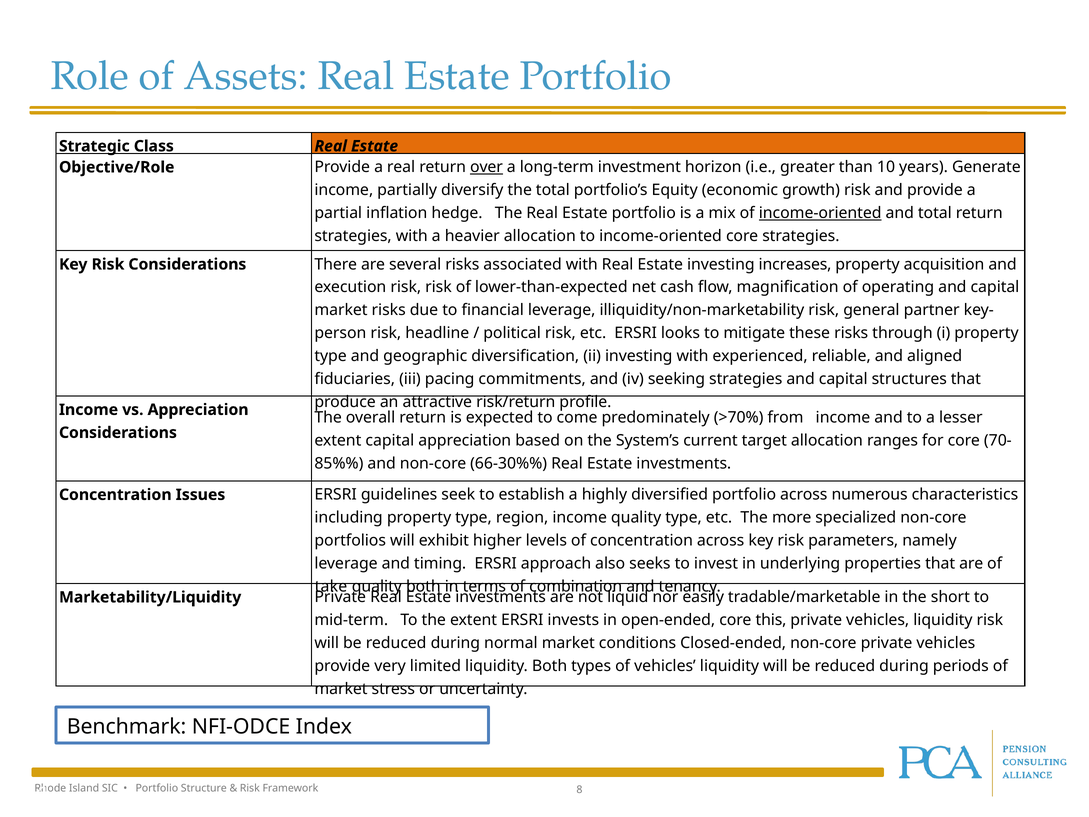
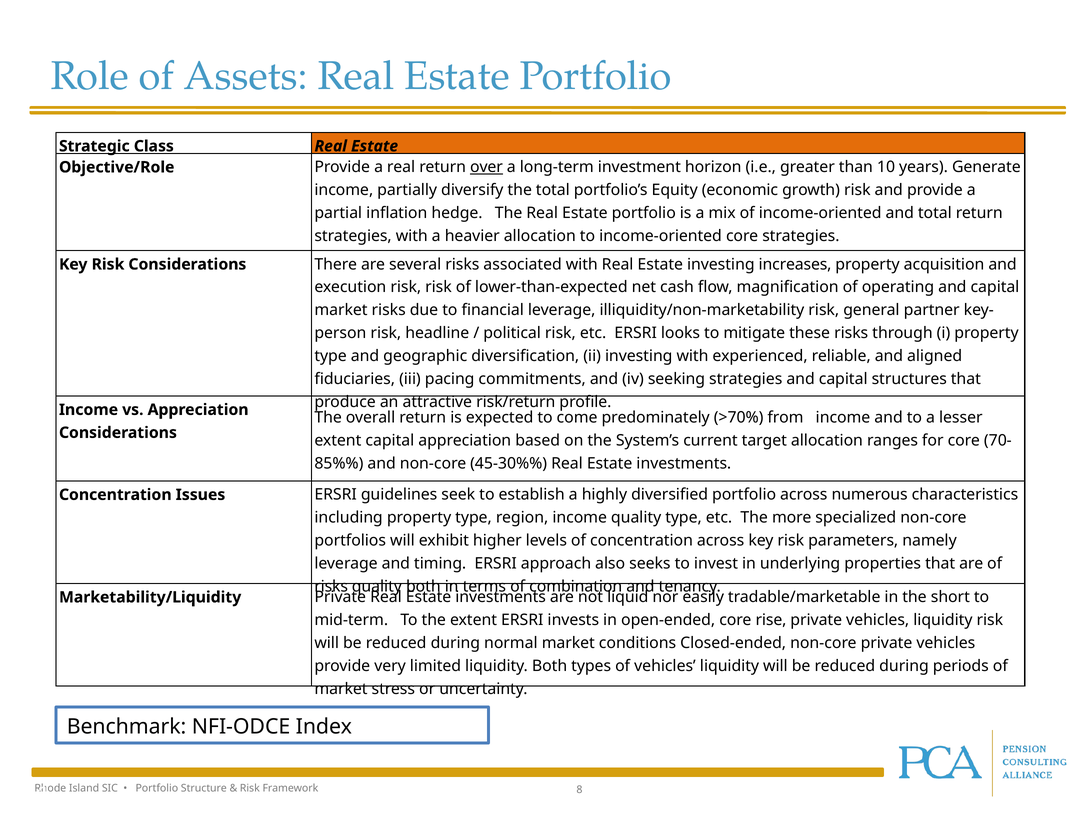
income-oriented at (820, 213) underline: present -> none
66-30%%: 66-30%% -> 45-30%%
take at (331, 586): take -> risks
this: this -> rise
